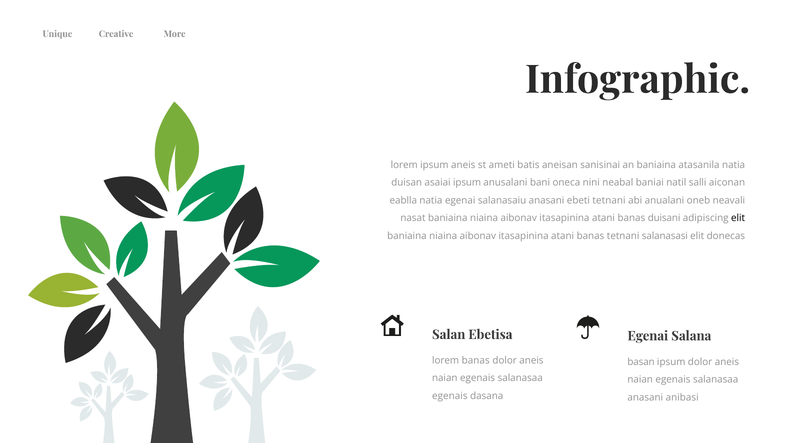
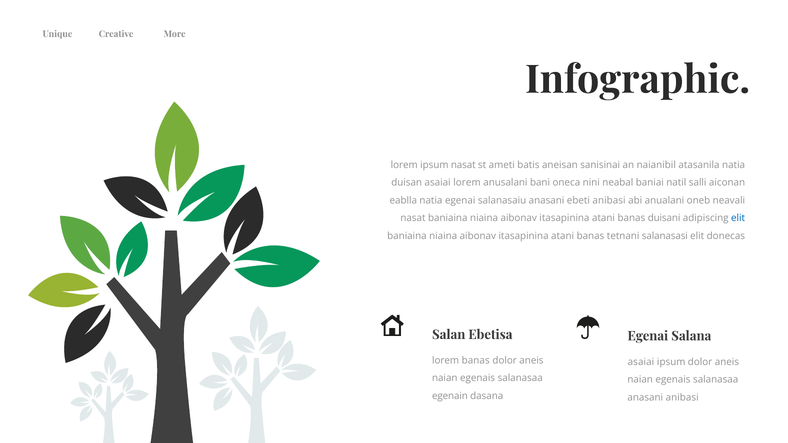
ipsum aneis: aneis -> nasat
an baniaina: baniaina -> naianibil
asaiai ipsum: ipsum -> lorem
ebeti tetnani: tetnani -> anibasi
elit at (738, 218) colour: black -> blue
basan at (641, 362): basan -> asaiai
egenais at (450, 396): egenais -> egenain
